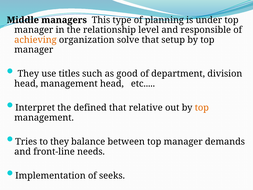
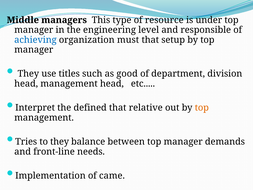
planning: planning -> resource
relationship: relationship -> engineering
achieving colour: orange -> blue
solve: solve -> must
seeks: seeks -> came
